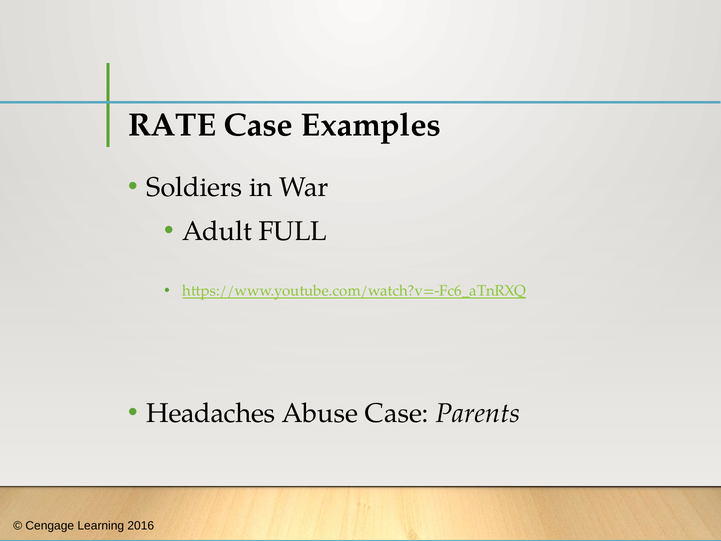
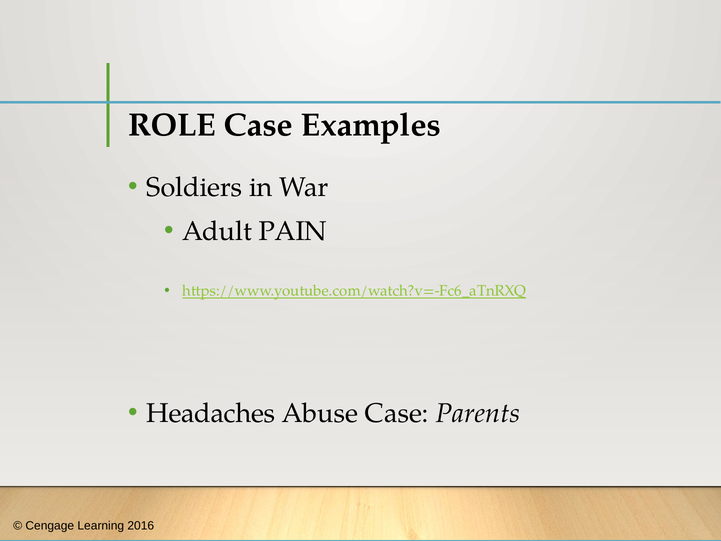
RATE: RATE -> ROLE
FULL: FULL -> PAIN
